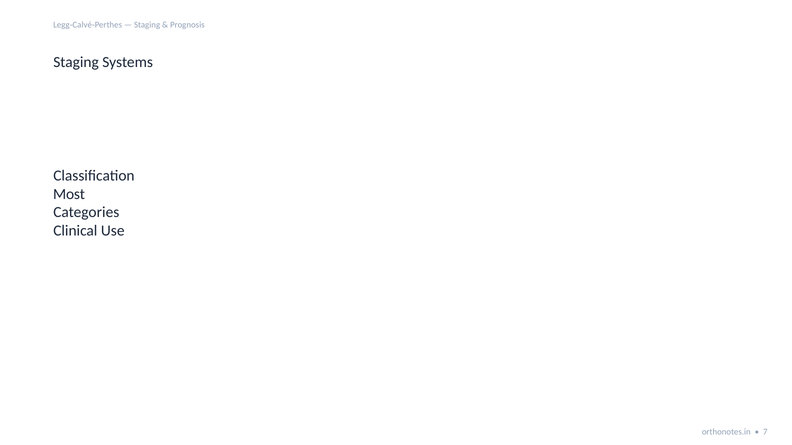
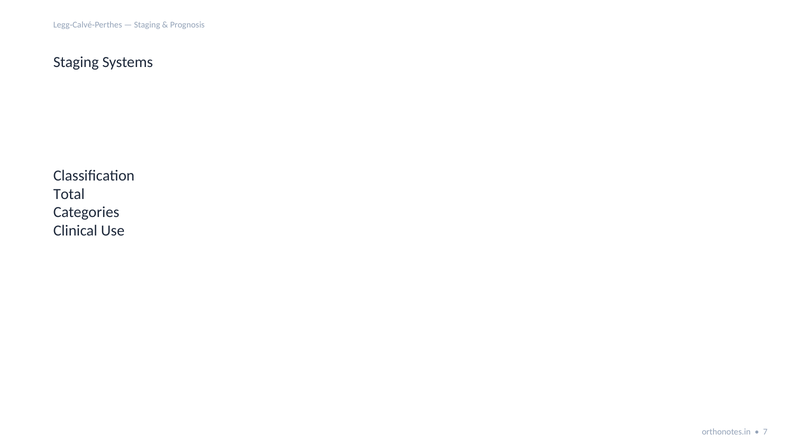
Most: Most -> Total
